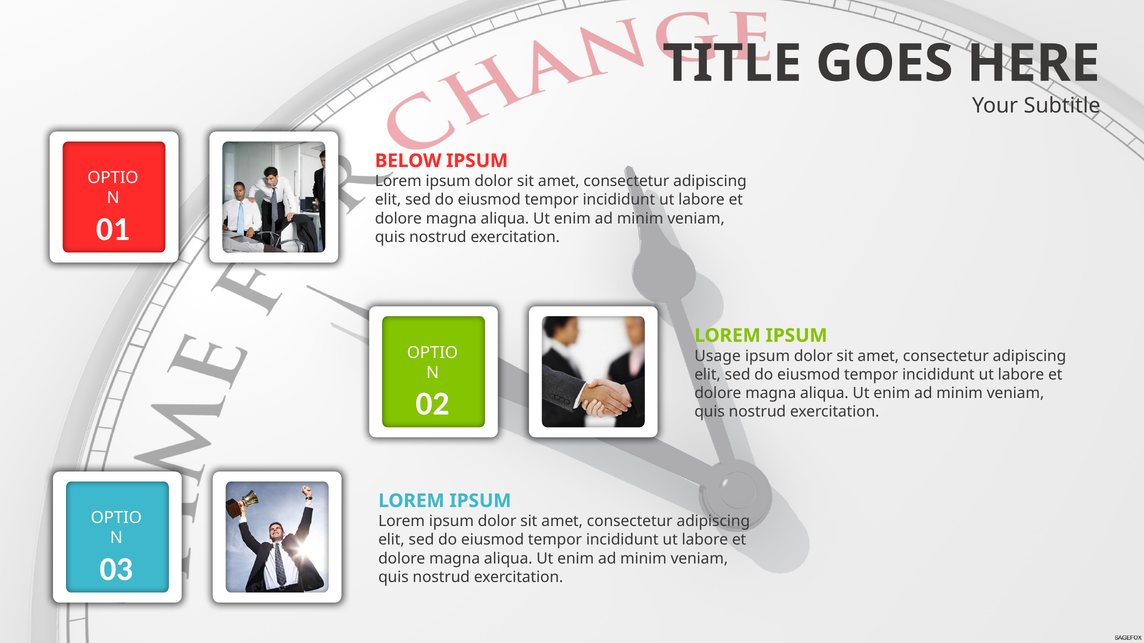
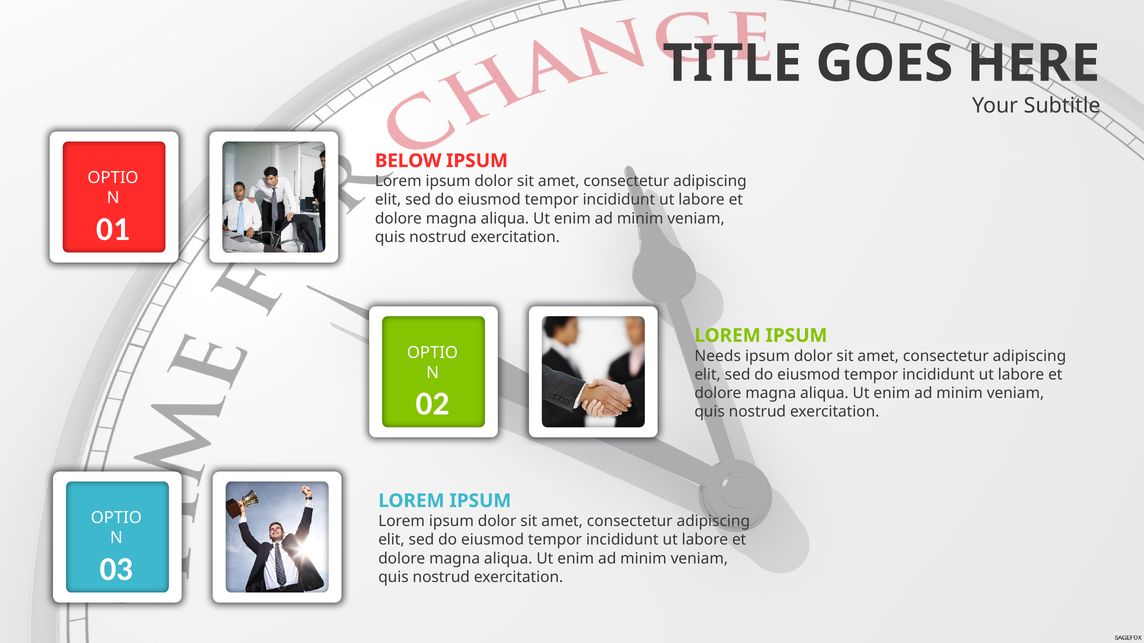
Usage: Usage -> Needs
